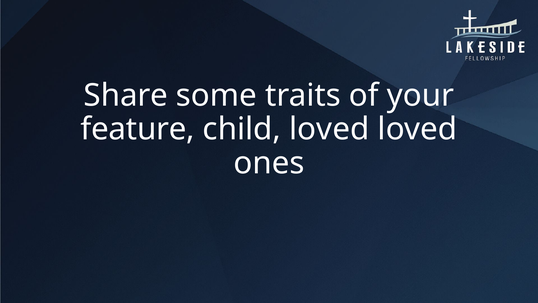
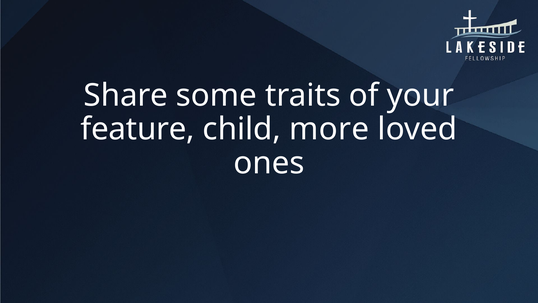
child loved: loved -> more
